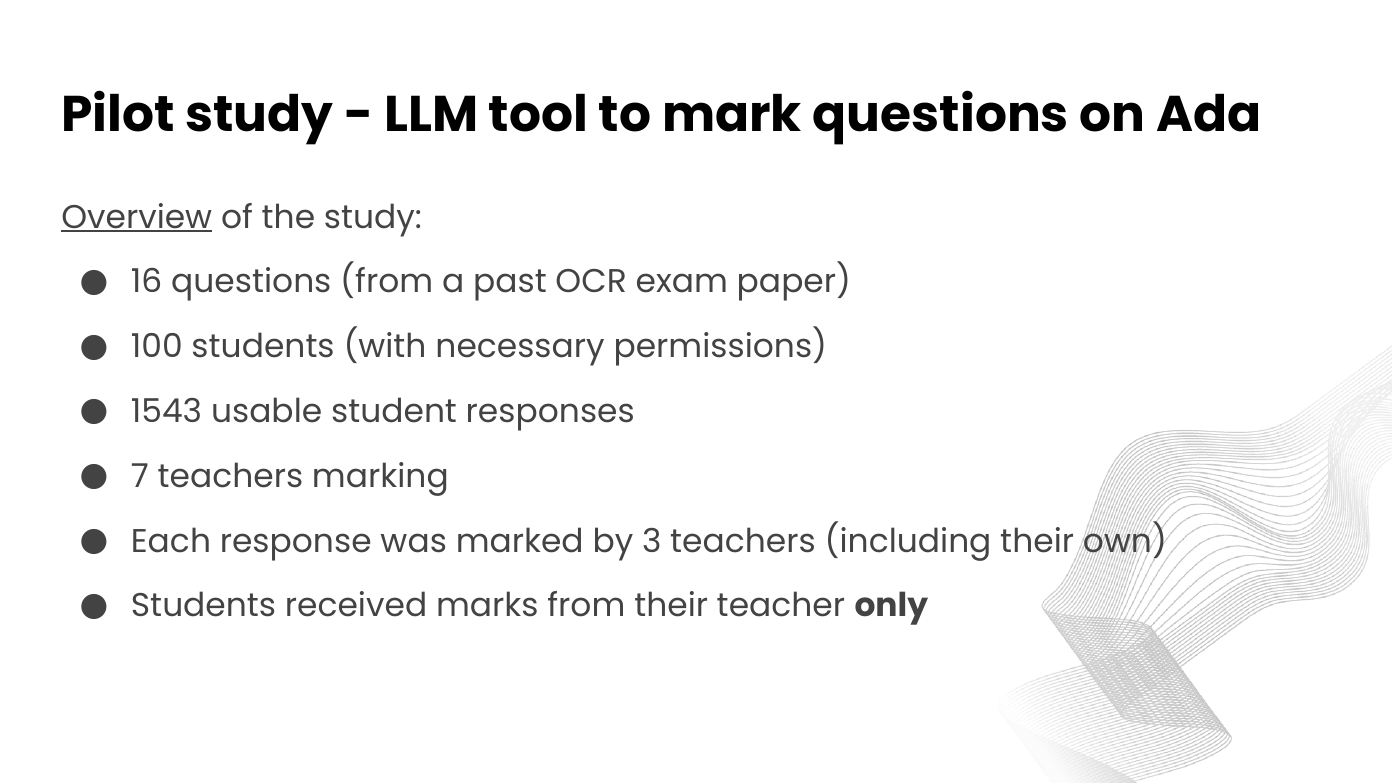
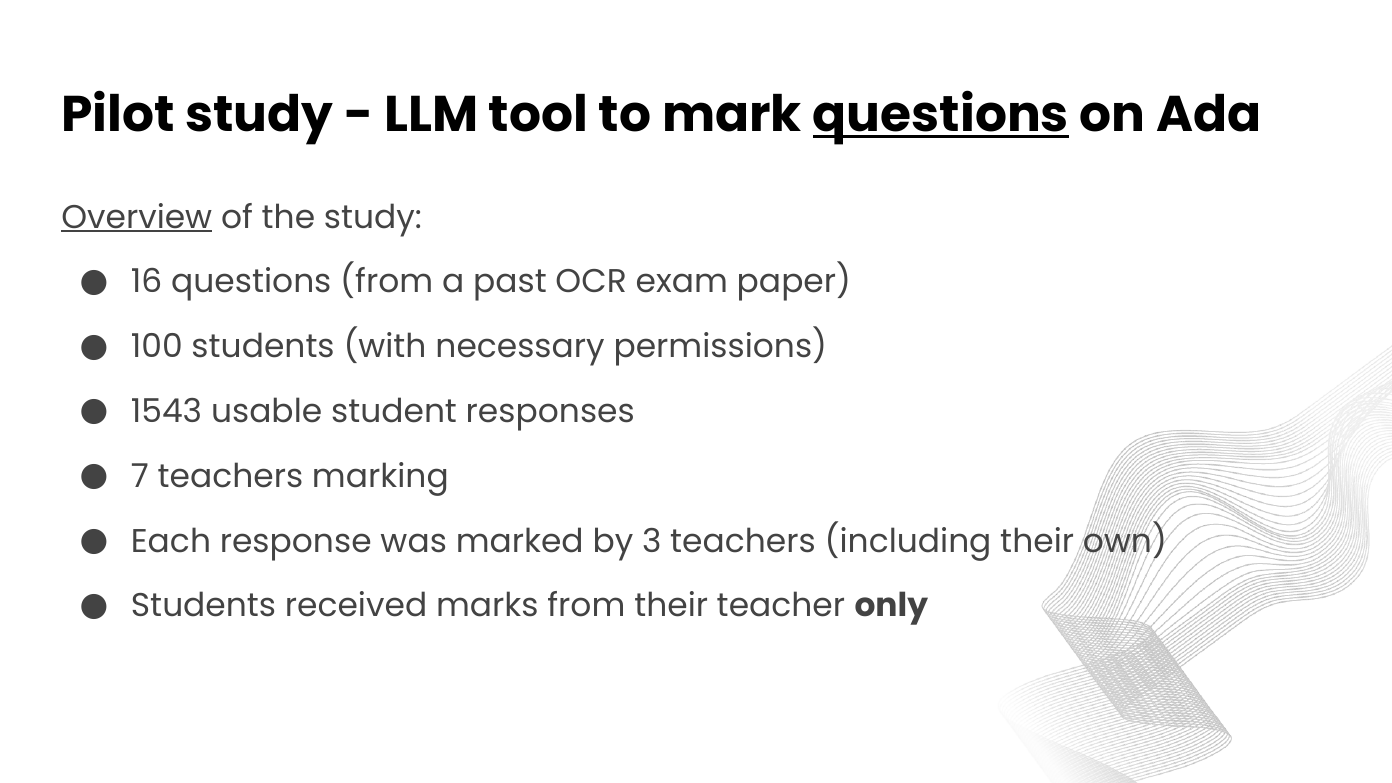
questions at (941, 115) underline: none -> present
